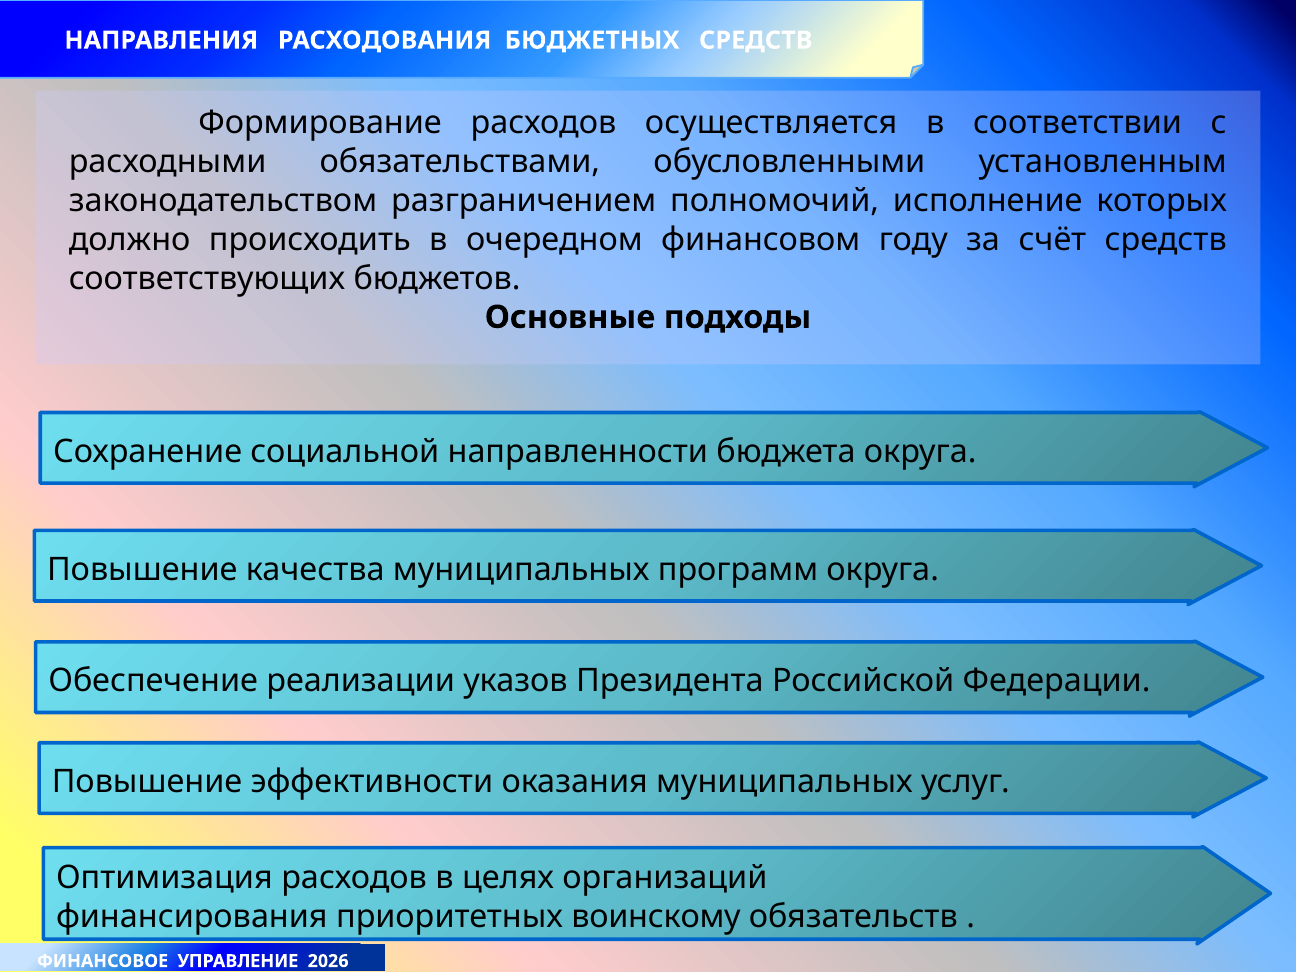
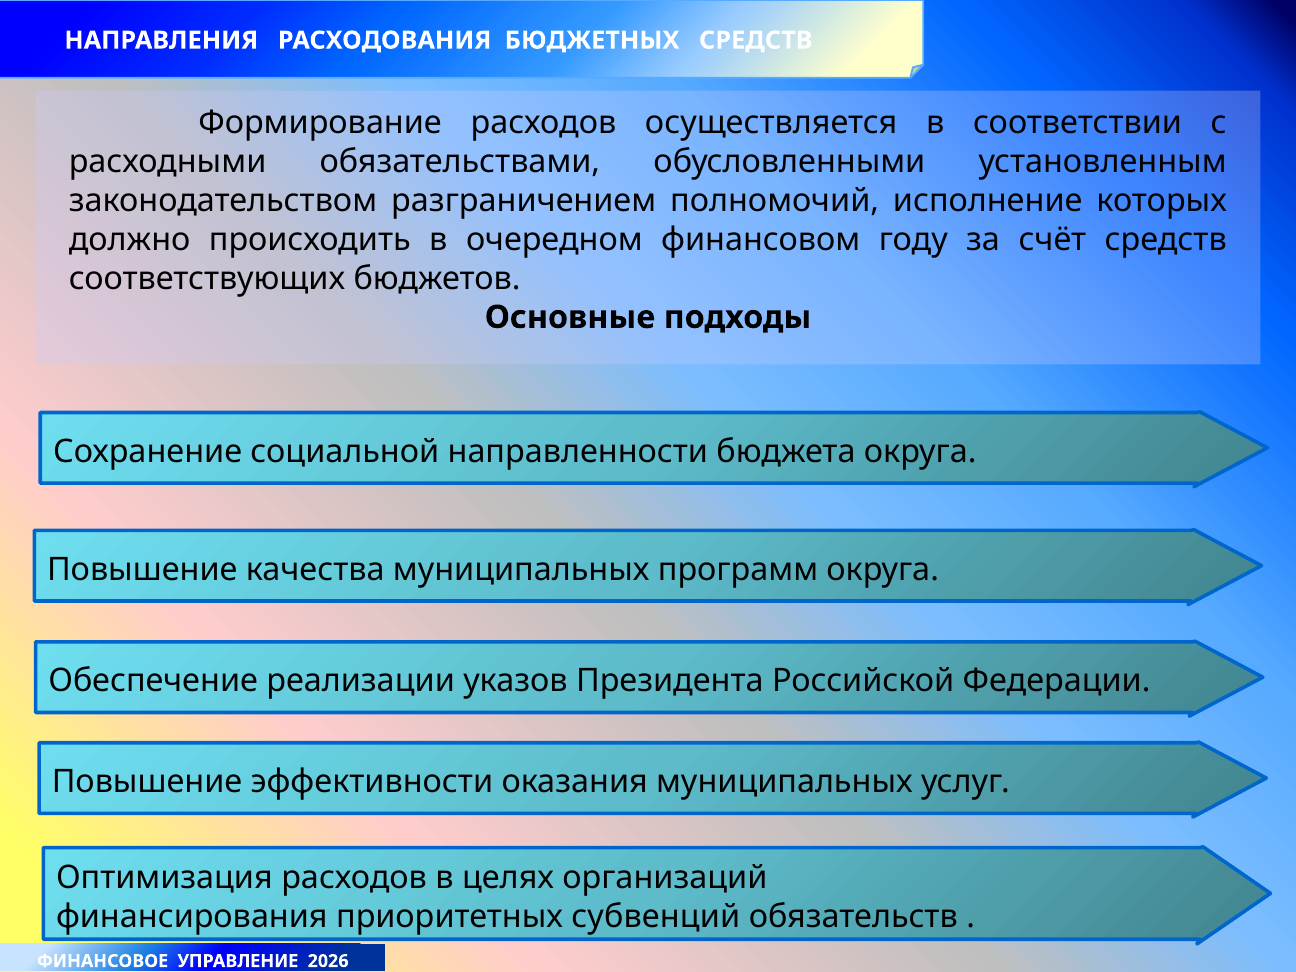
воинскому: воинскому -> субвенций
